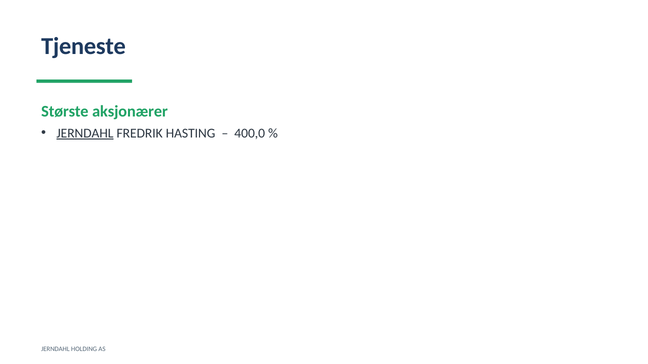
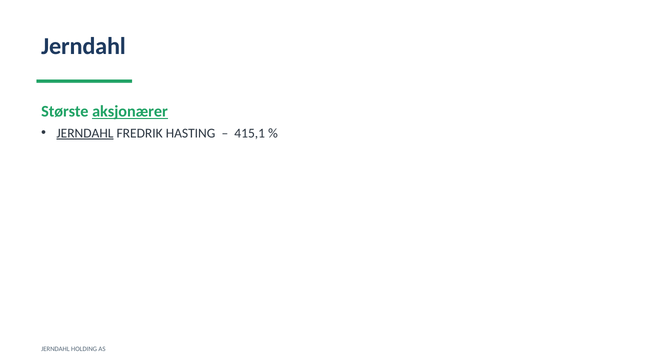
Tjeneste at (84, 46): Tjeneste -> Jerndahl
aksjonærer underline: none -> present
400,0: 400,0 -> 415,1
